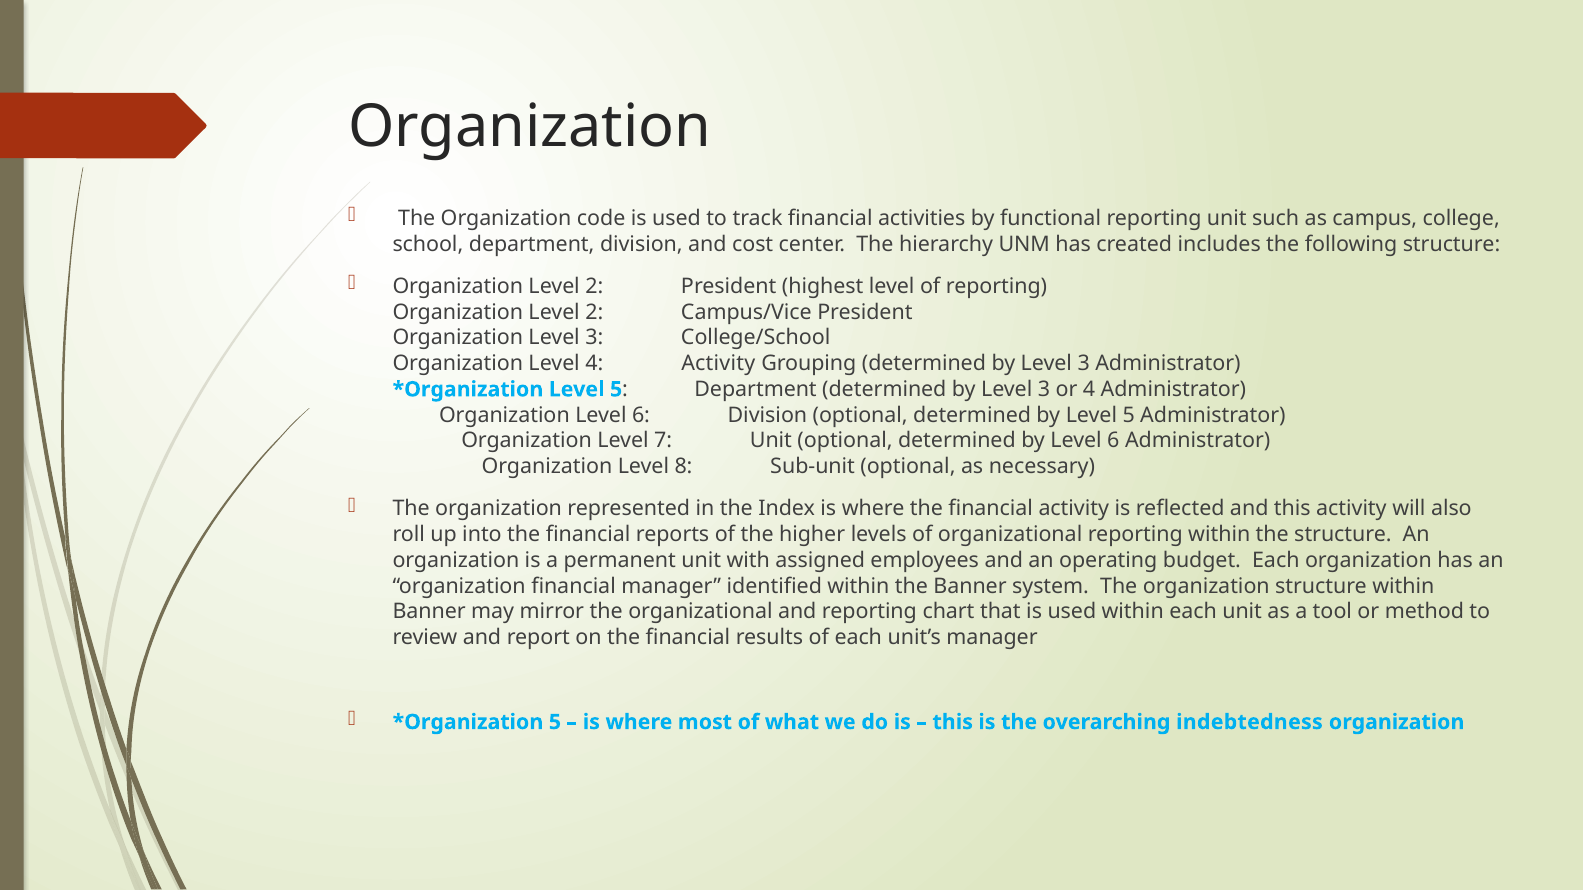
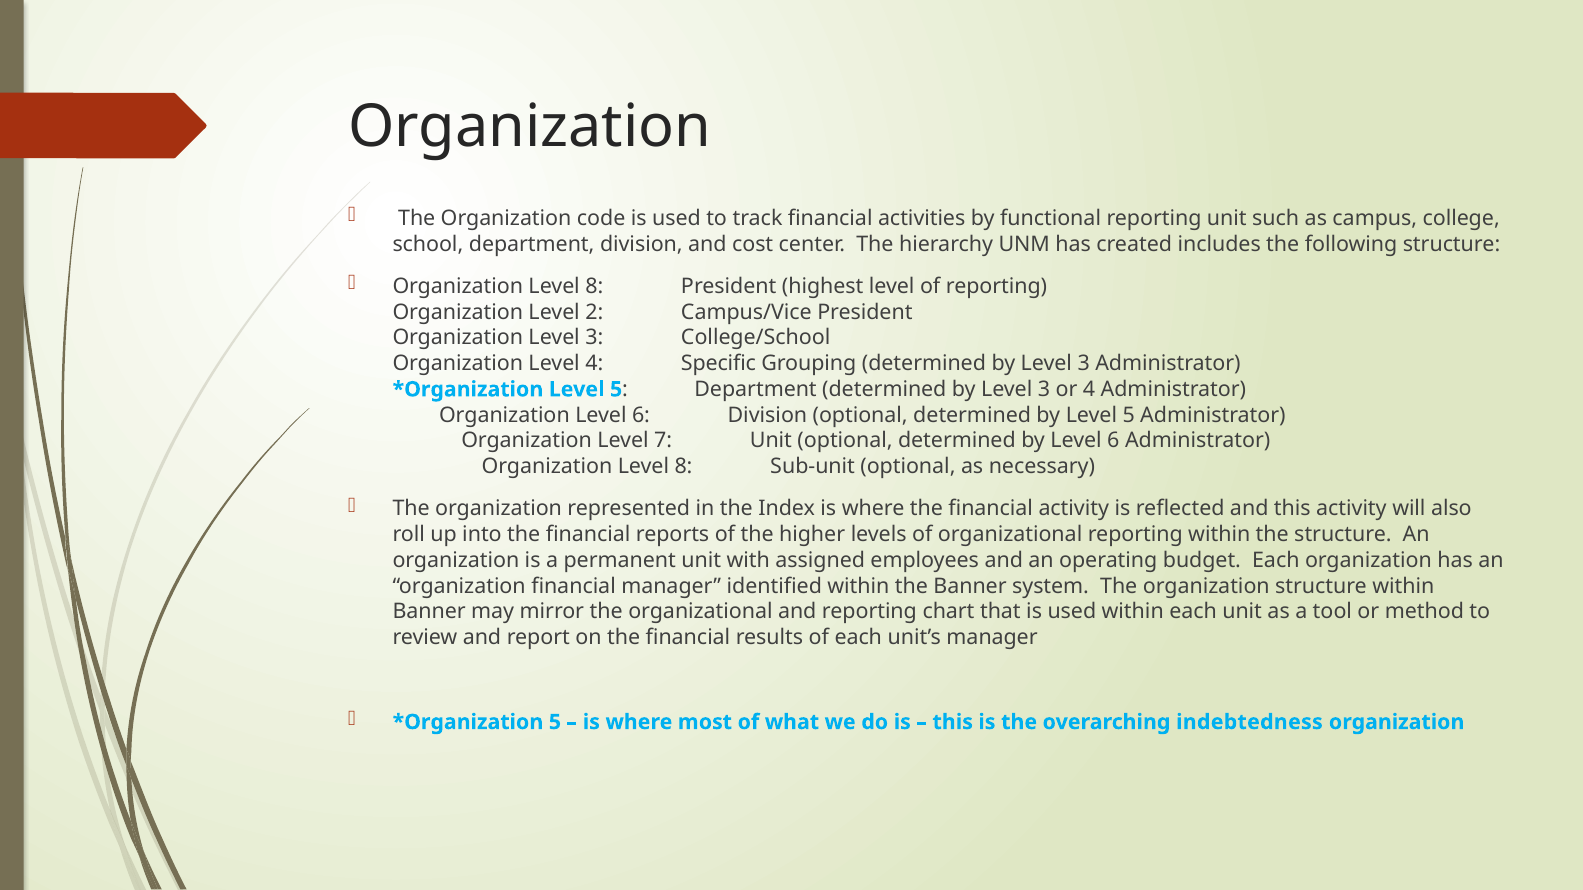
2 at (594, 287): 2 -> 8
4 Activity: Activity -> Specific
